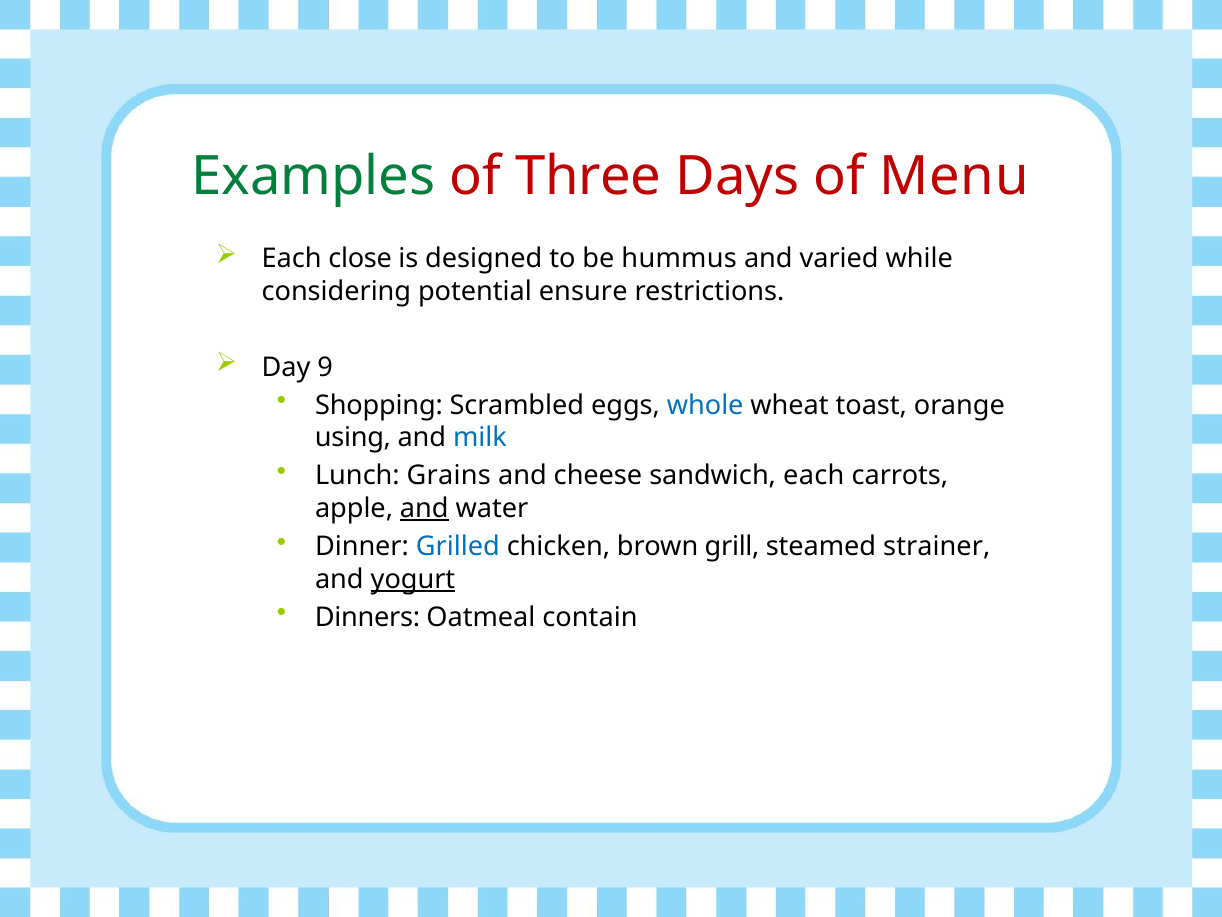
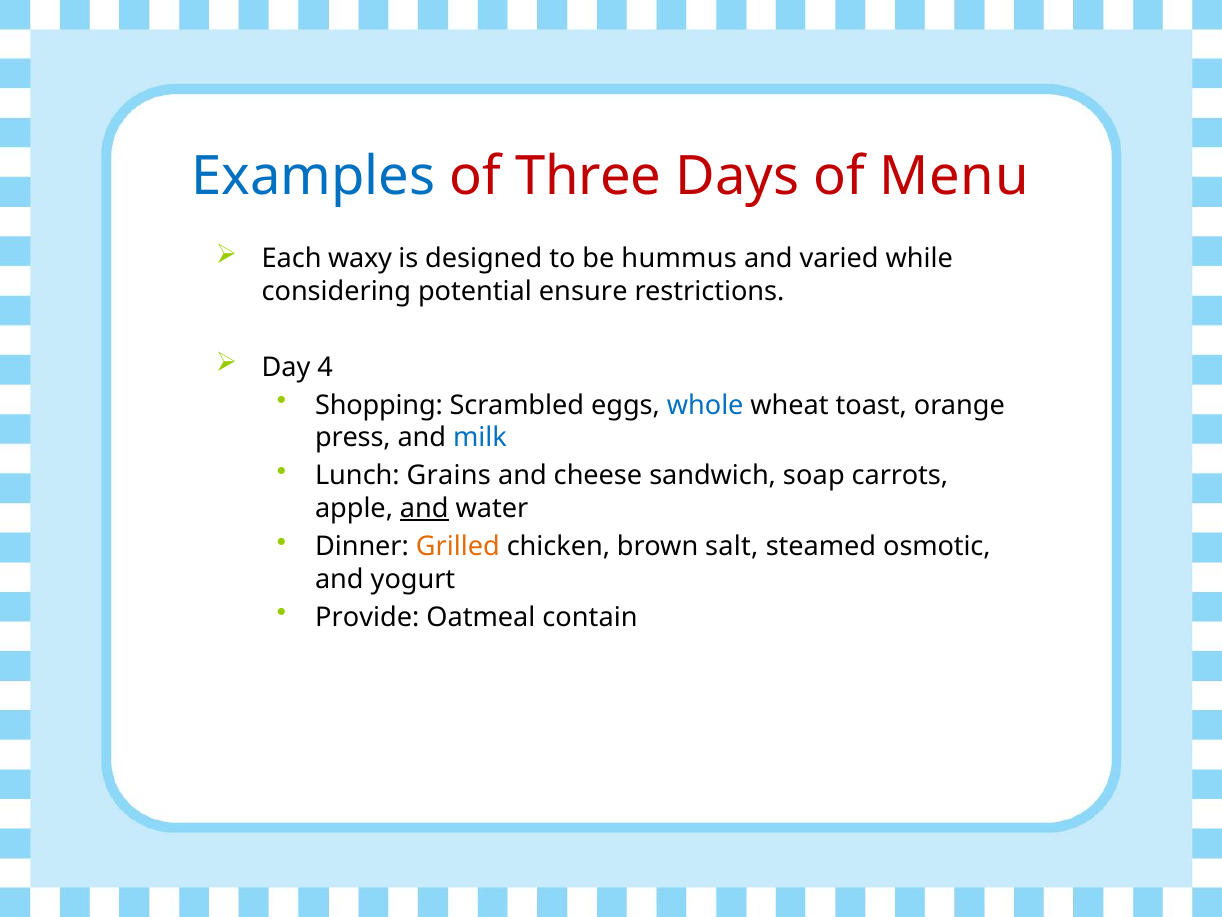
Examples colour: green -> blue
close: close -> waxy
9: 9 -> 4
using: using -> press
sandwich each: each -> soap
Grilled colour: blue -> orange
grill: grill -> salt
strainer: strainer -> osmotic
yogurt underline: present -> none
Dinners: Dinners -> Provide
